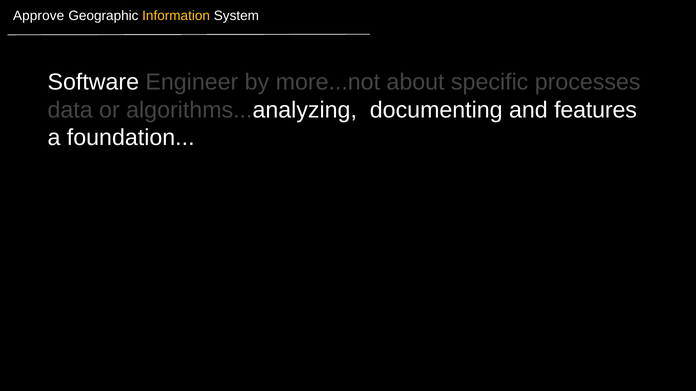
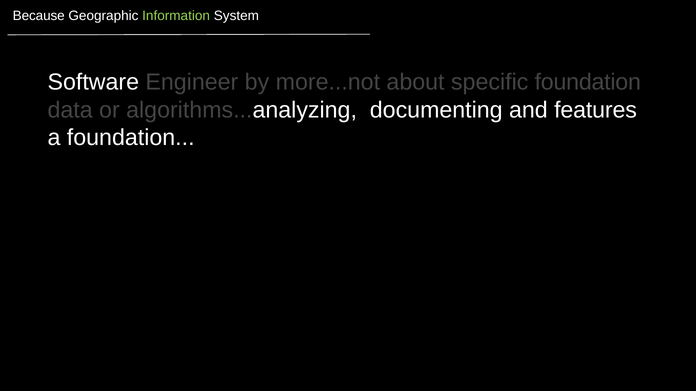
Approve: Approve -> Because
Information colour: yellow -> light green
specific processes: processes -> foundation
